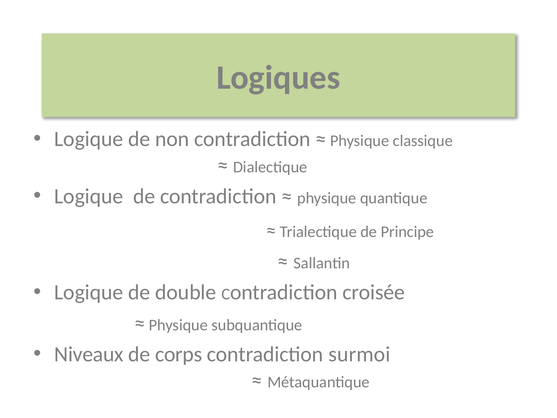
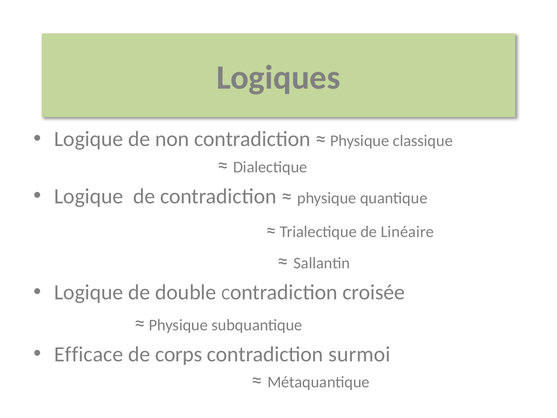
Principe: Principe -> Linéaire
Niveaux: Niveaux -> Efficace
